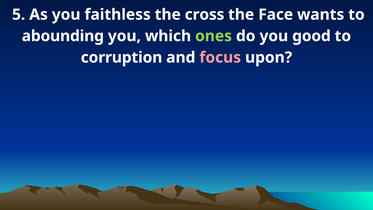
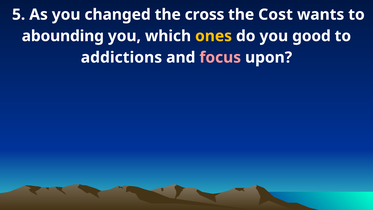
faithless: faithless -> changed
Face: Face -> Cost
ones colour: light green -> yellow
corruption: corruption -> addictions
